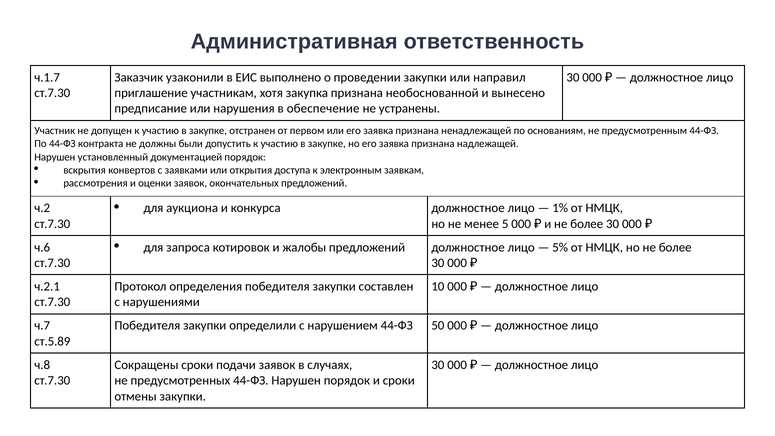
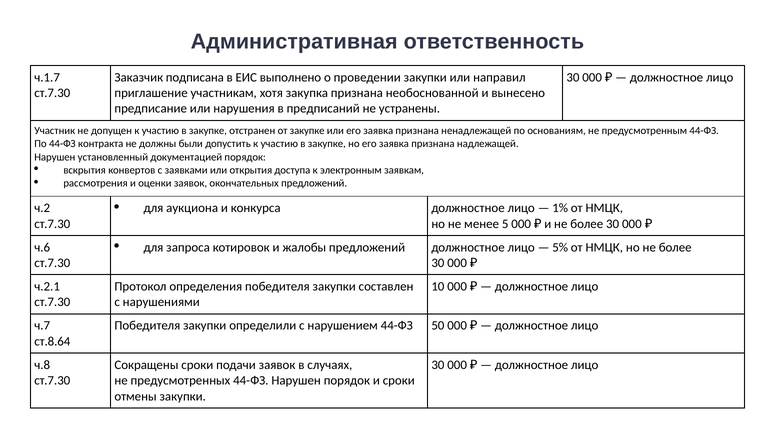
узаконили: узаконили -> подписана
обеспечение: обеспечение -> предписаний
от первом: первом -> закупке
ст.5.89: ст.5.89 -> ст.8.64
